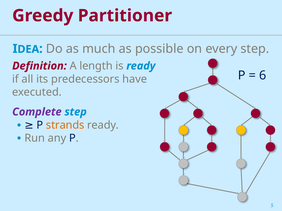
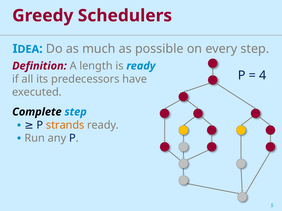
Partitioner: Partitioner -> Schedulers
6: 6 -> 4
Complete colour: purple -> black
